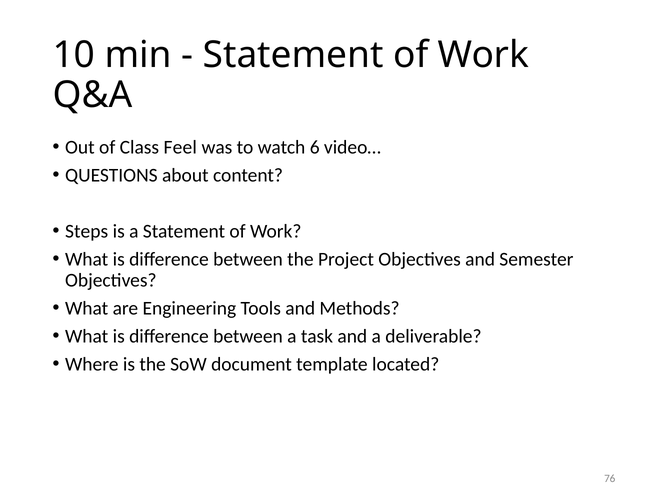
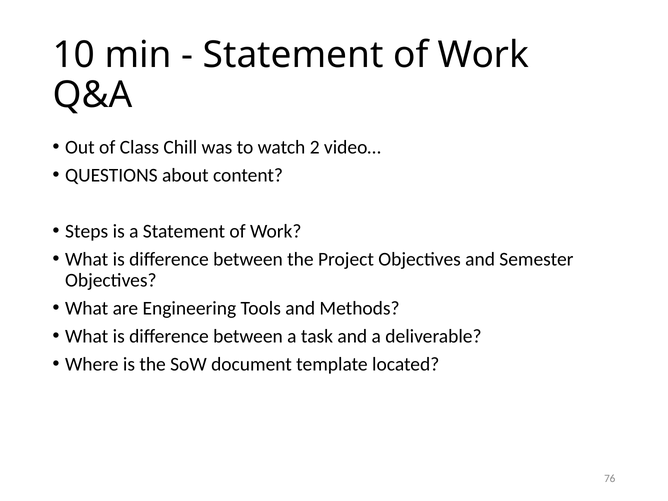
Feel: Feel -> Chill
6: 6 -> 2
